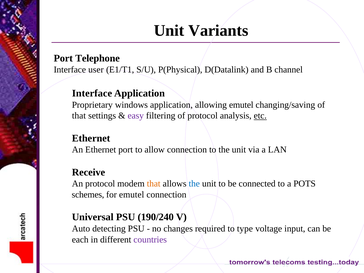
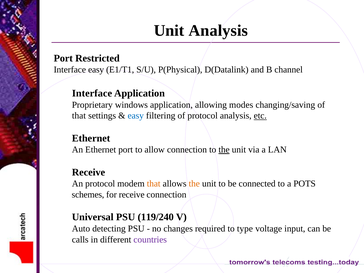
Unit Variants: Variants -> Analysis
Telephone: Telephone -> Restricted
Interface user: user -> easy
allowing emutel: emutel -> modes
easy at (136, 116) colour: purple -> blue
the at (224, 150) underline: none -> present
the at (194, 184) colour: blue -> orange
for emutel: emutel -> receive
190/240: 190/240 -> 119/240
each: each -> calls
